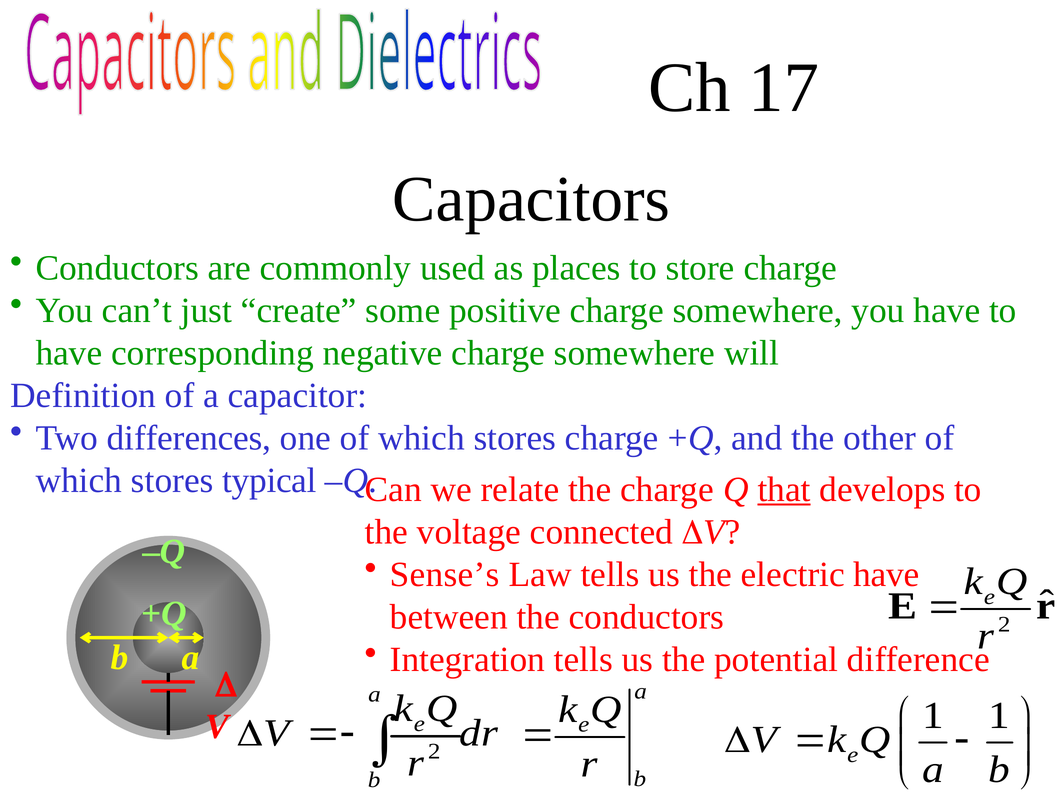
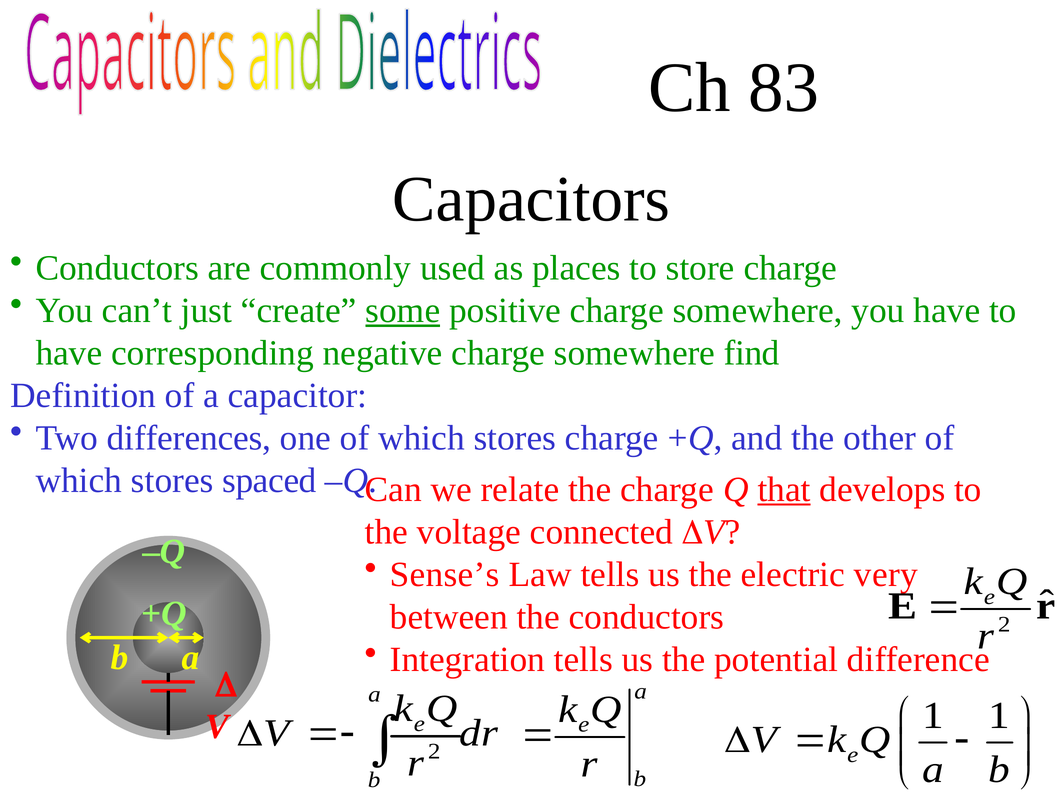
17: 17 -> 83
some underline: none -> present
will: will -> find
typical: typical -> spaced
electric have: have -> very
